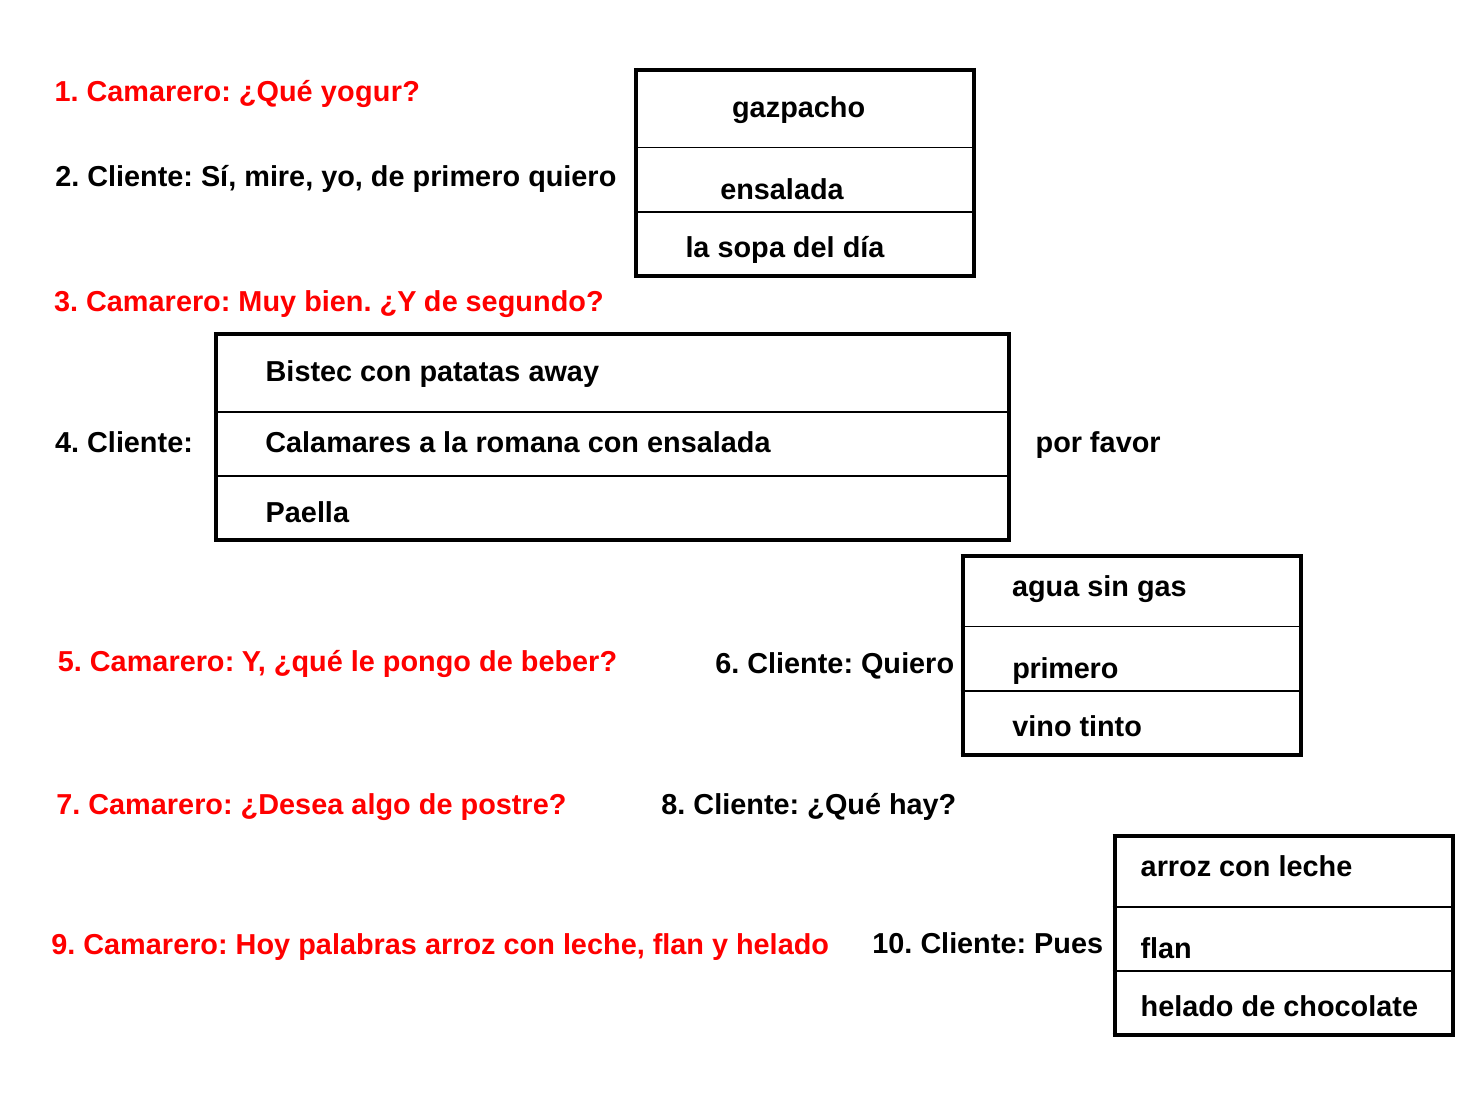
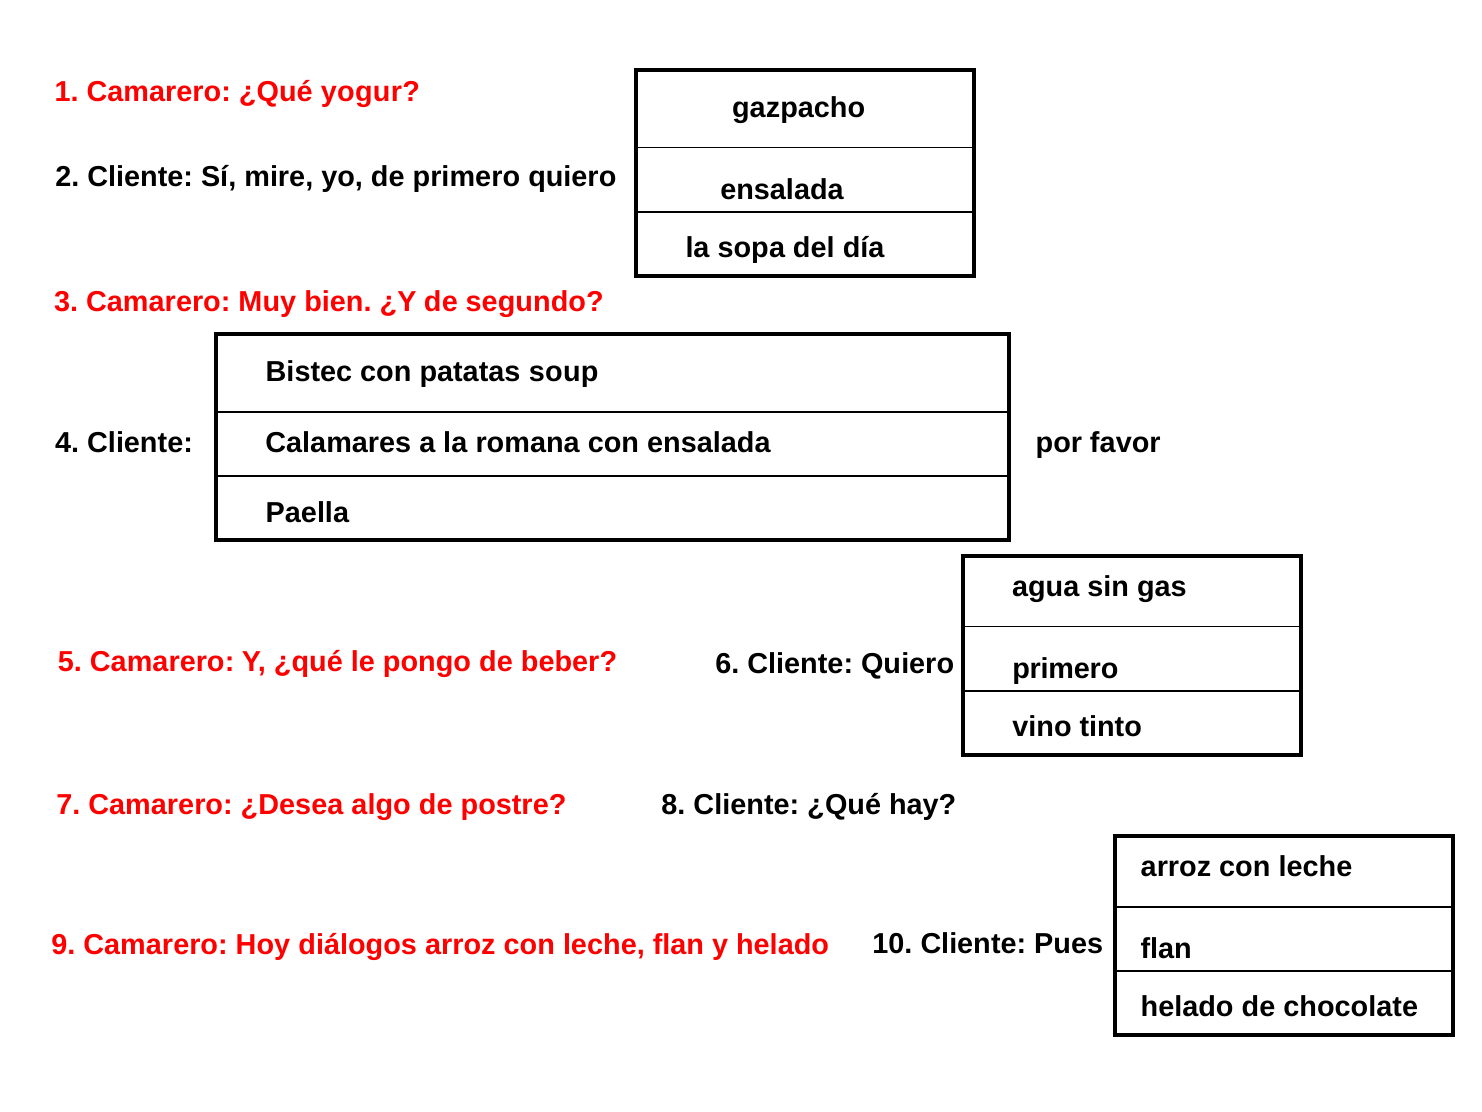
away: away -> soup
palabras: palabras -> diálogos
